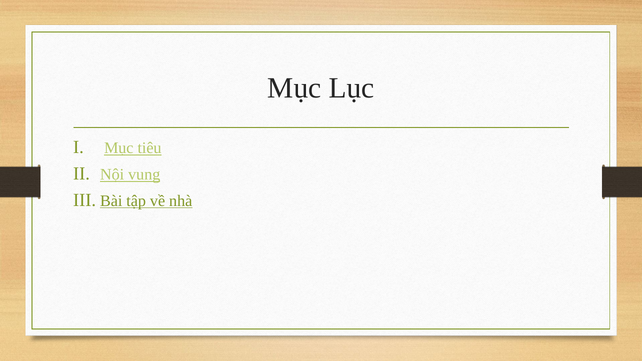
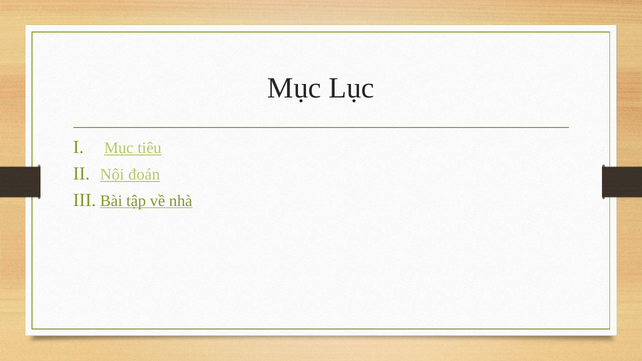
vung: vung -> đoán
